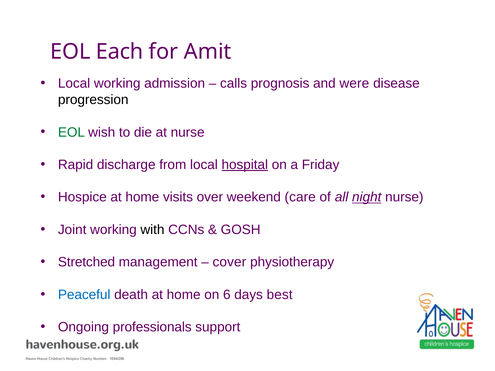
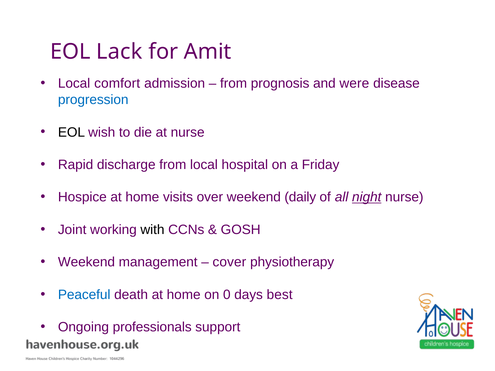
Each: Each -> Lack
Local working: working -> comfort
calls at (234, 84): calls -> from
progression colour: black -> blue
EOL at (71, 132) colour: green -> black
hospital underline: present -> none
care: care -> daily
Stretched at (86, 262): Stretched -> Weekend
6: 6 -> 0
